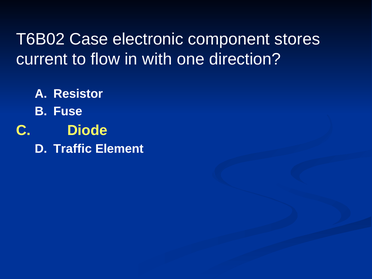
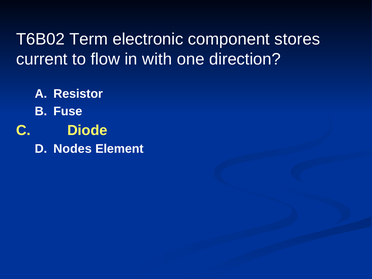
Case: Case -> Term
Traffic: Traffic -> Nodes
